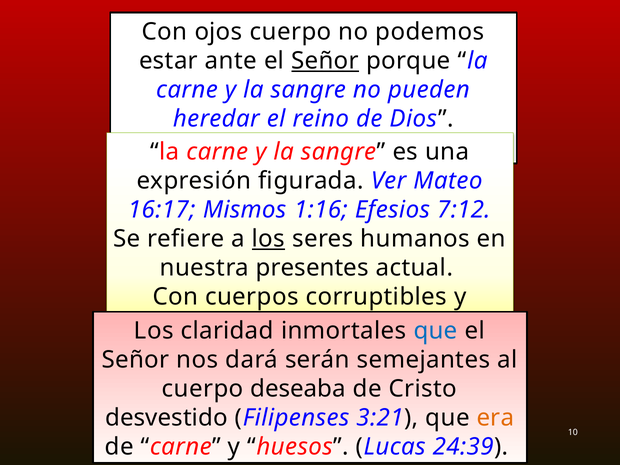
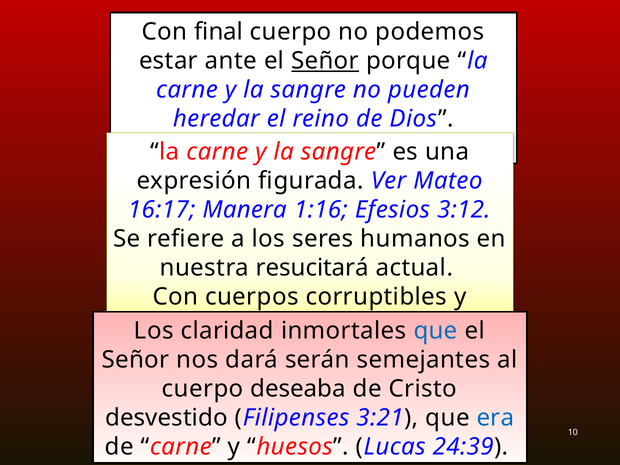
ojos: ojos -> final
Mismos: Mismos -> Manera
7:12: 7:12 -> 3:12
los at (268, 239) underline: present -> none
presentes: presentes -> resucitará
era colour: orange -> blue
